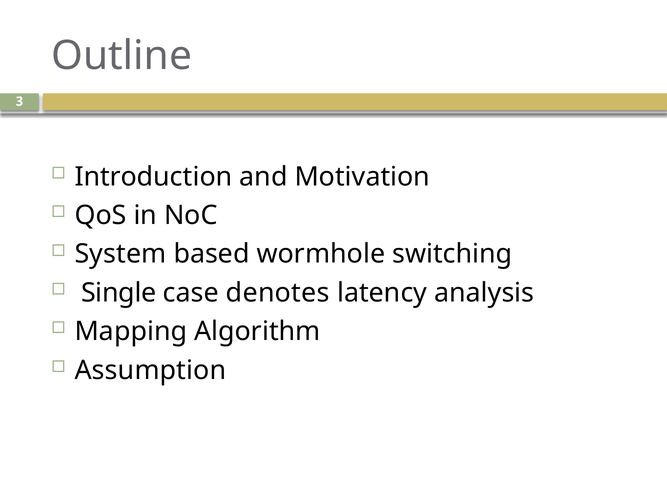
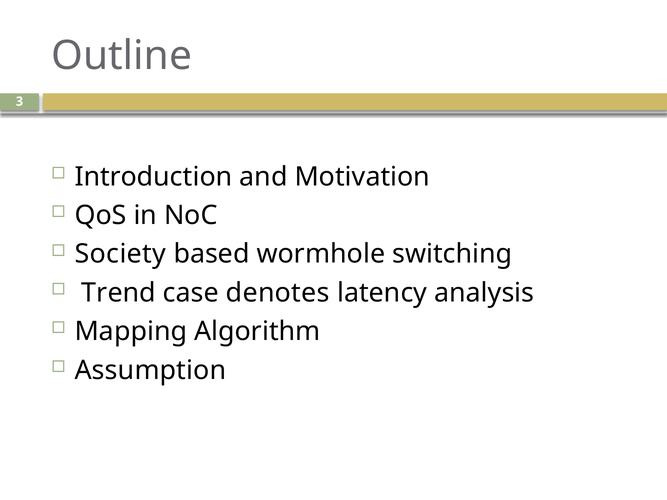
System: System -> Society
Single: Single -> Trend
